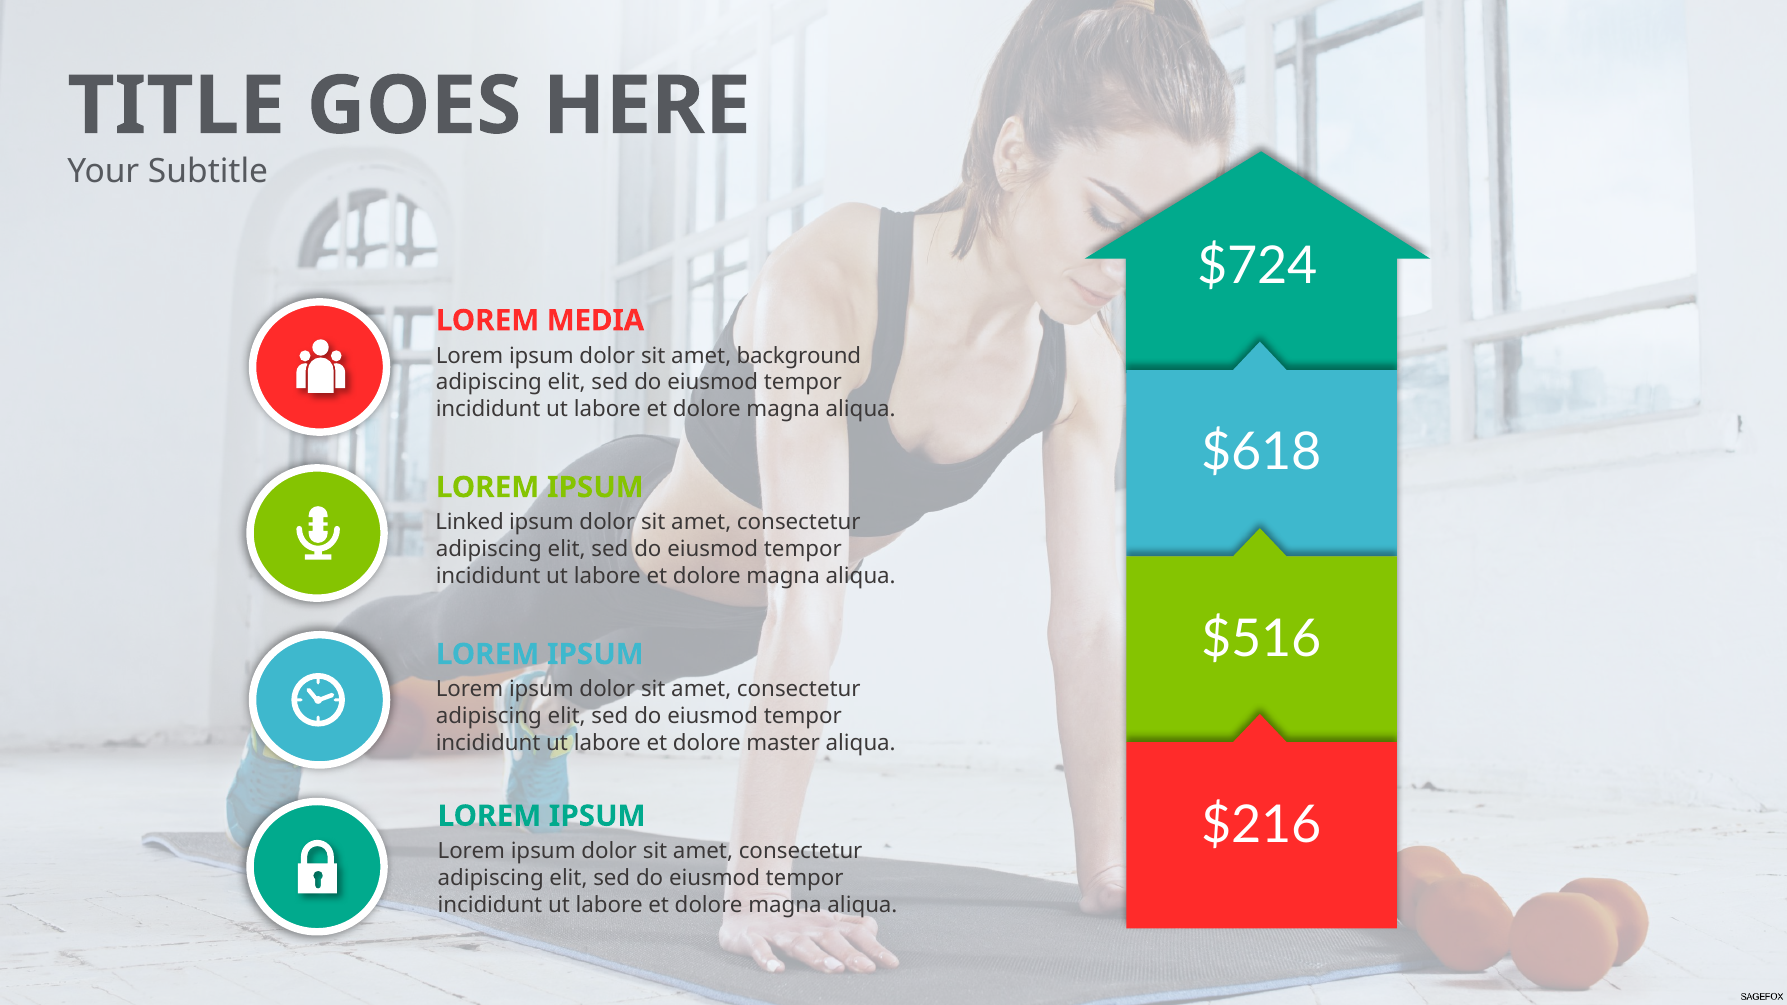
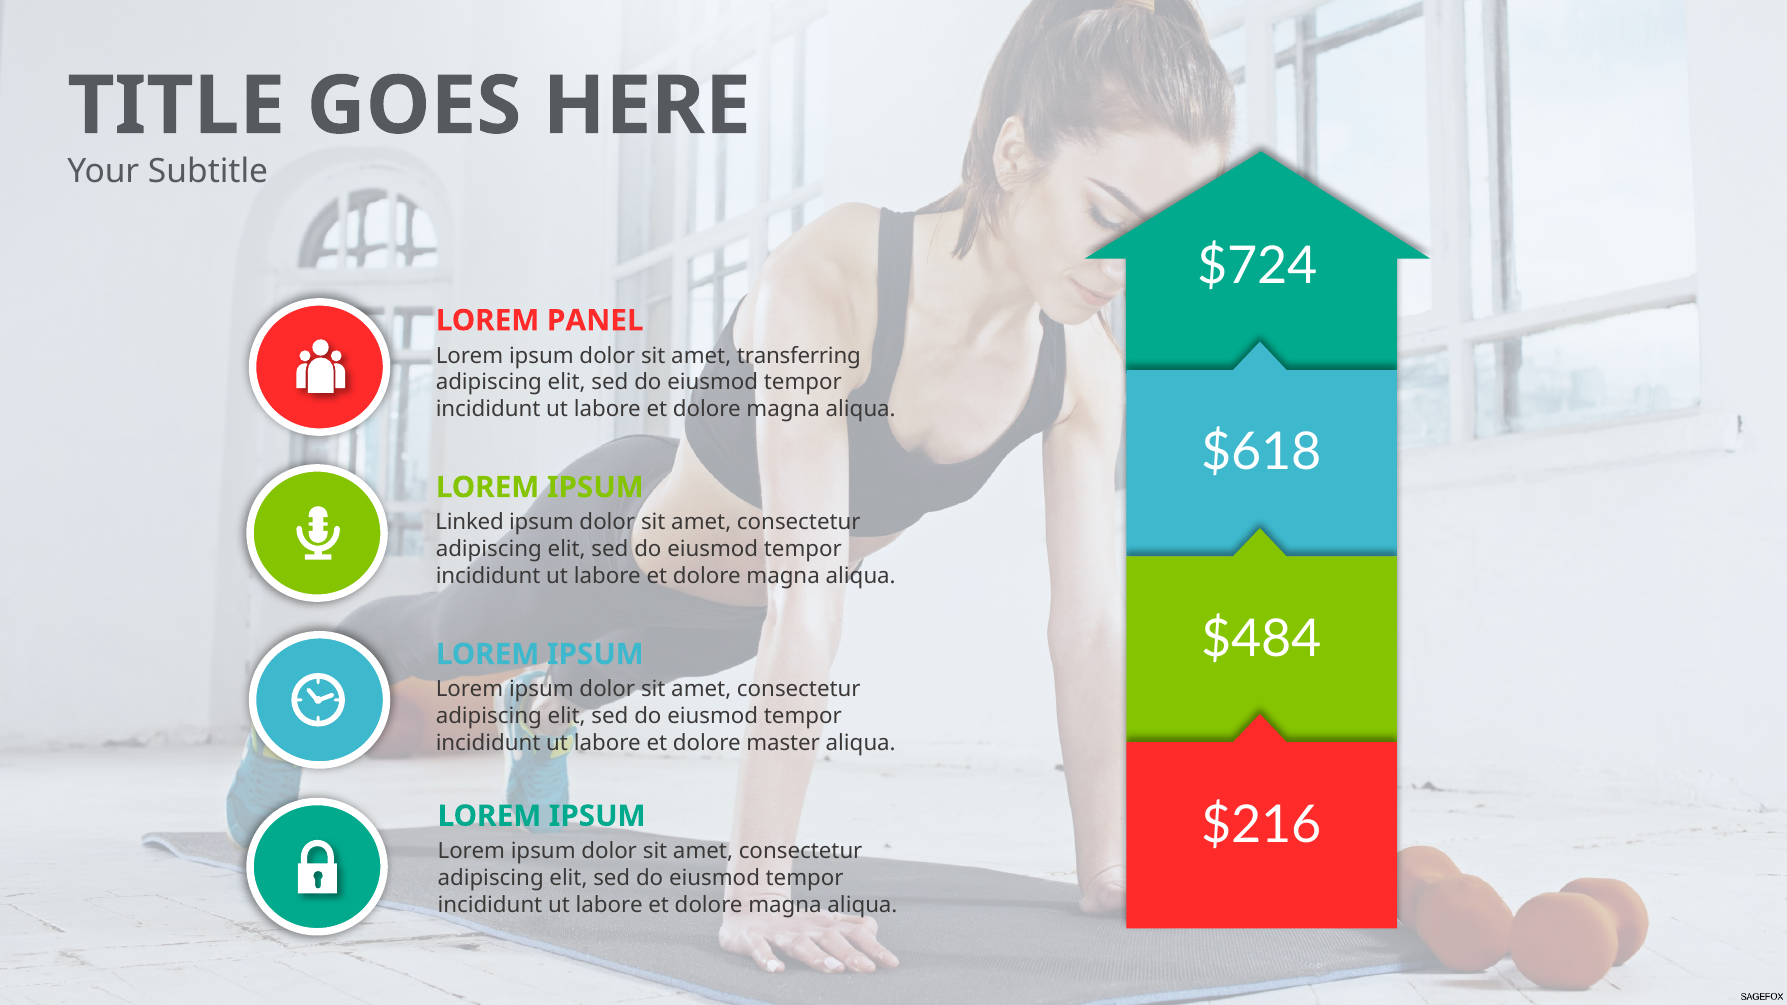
MEDIA: MEDIA -> PANEL
background: background -> transferring
$516: $516 -> $484
